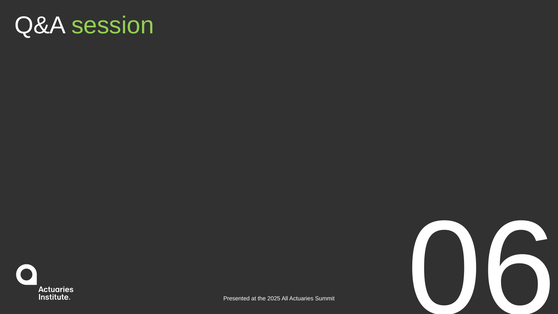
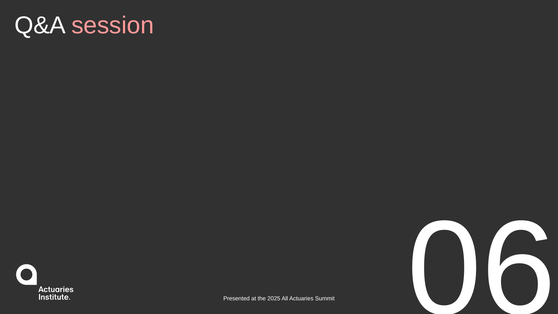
session colour: light green -> pink
